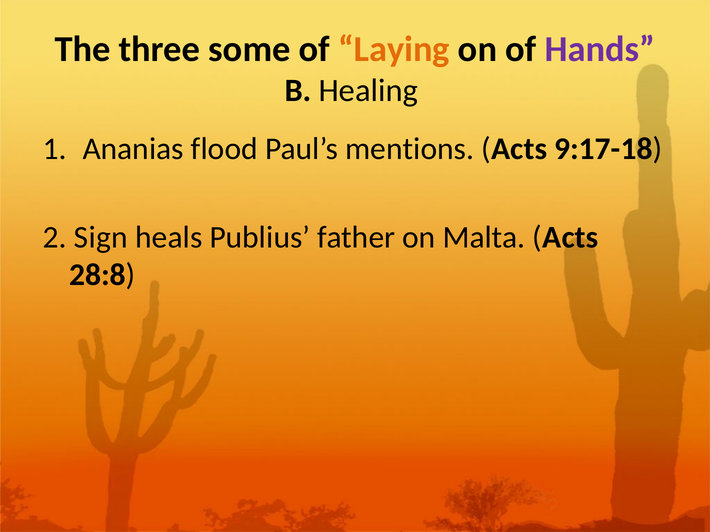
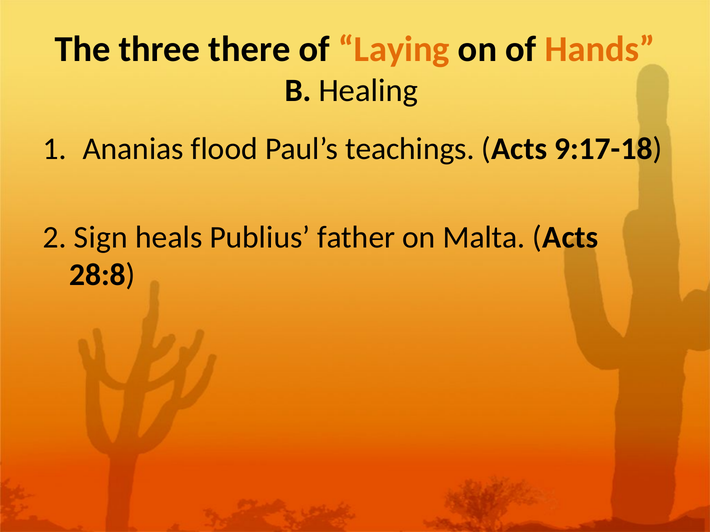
some: some -> there
Hands colour: purple -> orange
mentions: mentions -> teachings
